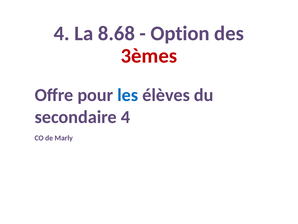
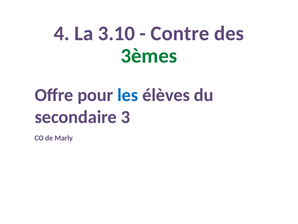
8.68: 8.68 -> 3.10
Option: Option -> Contre
3èmes colour: red -> green
secondaire 4: 4 -> 3
